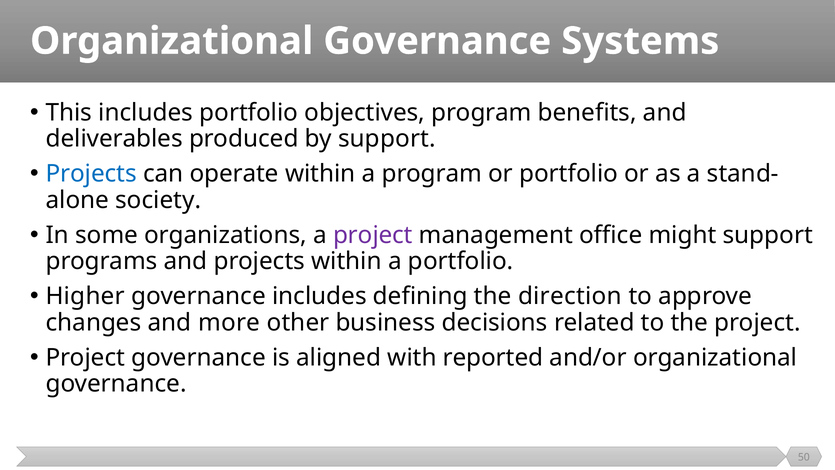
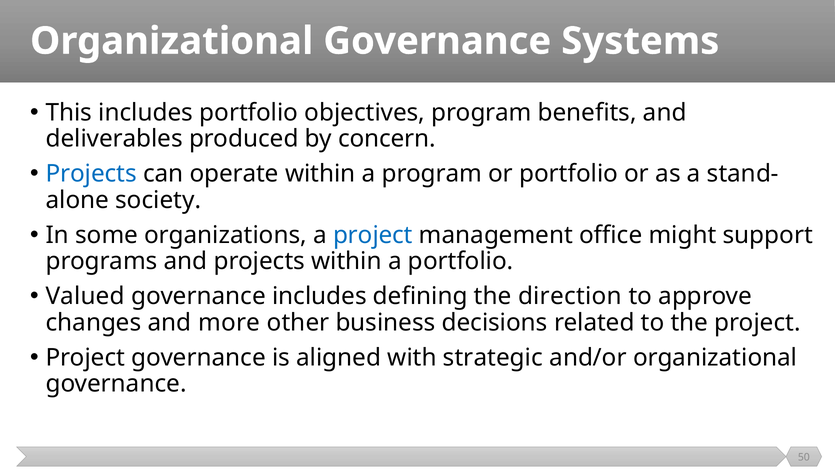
by support: support -> concern
project at (373, 235) colour: purple -> blue
Higher: Higher -> Valued
reported: reported -> strategic
